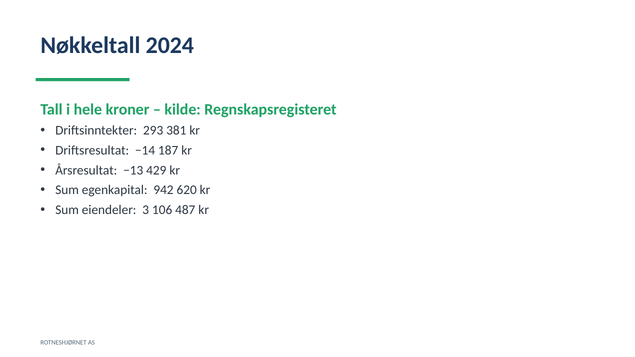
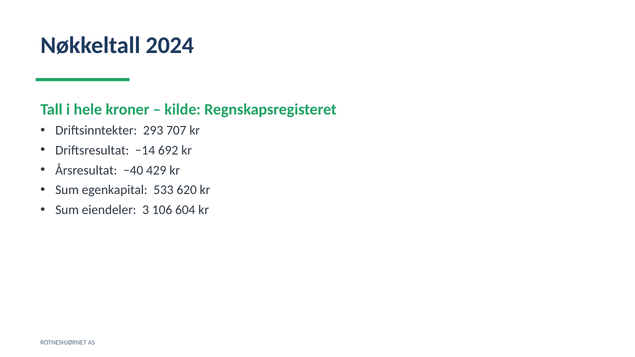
381: 381 -> 707
187: 187 -> 692
−13: −13 -> −40
942: 942 -> 533
487: 487 -> 604
